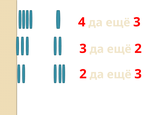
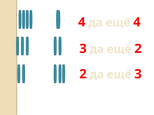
4 да ещё 3: 3 -> 4
